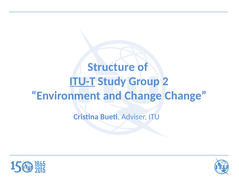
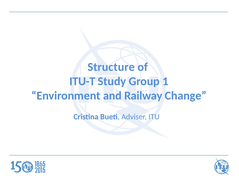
ITU-T underline: present -> none
2: 2 -> 1
and Change: Change -> Railway
